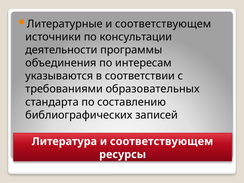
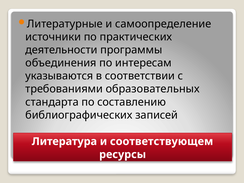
Литературные и соответствующем: соответствующем -> самоопределение
консультации: консультации -> практических
